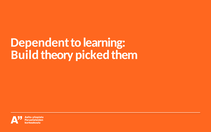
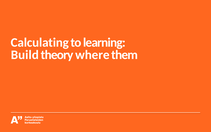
Dependent: Dependent -> Calculating
picked: picked -> where
